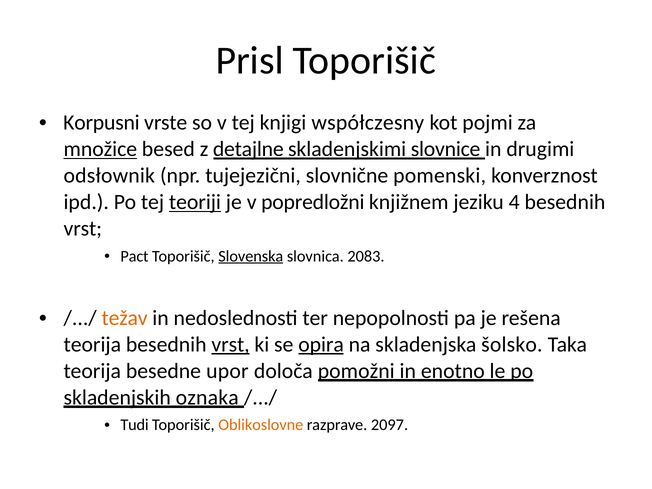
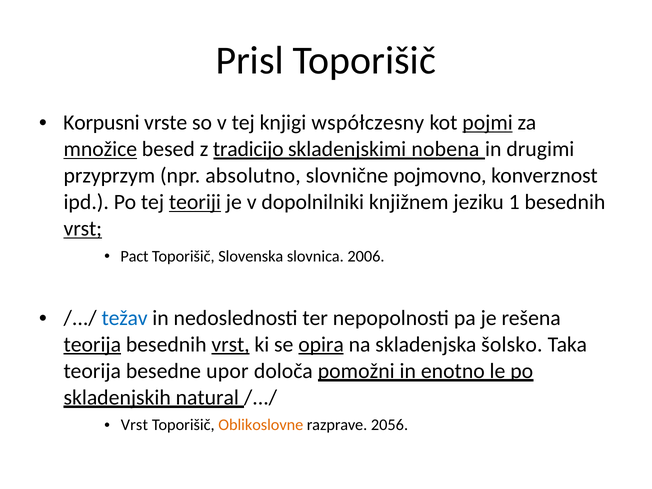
pojmi underline: none -> present
detajlne: detajlne -> tradicijo
slovnice: slovnice -> nobena
odsłownik: odsłownik -> przyprzym
tujejezični: tujejezični -> absolutno
pomenski: pomenski -> pojmovno
popredložni: popredložni -> dopolnilniki
4: 4 -> 1
vrst at (83, 229) underline: none -> present
Slovenska underline: present -> none
2083: 2083 -> 2006
težav colour: orange -> blue
teorija at (92, 344) underline: none -> present
oznaka: oznaka -> natural
Tudi at (135, 425): Tudi -> Vrst
2097: 2097 -> 2056
